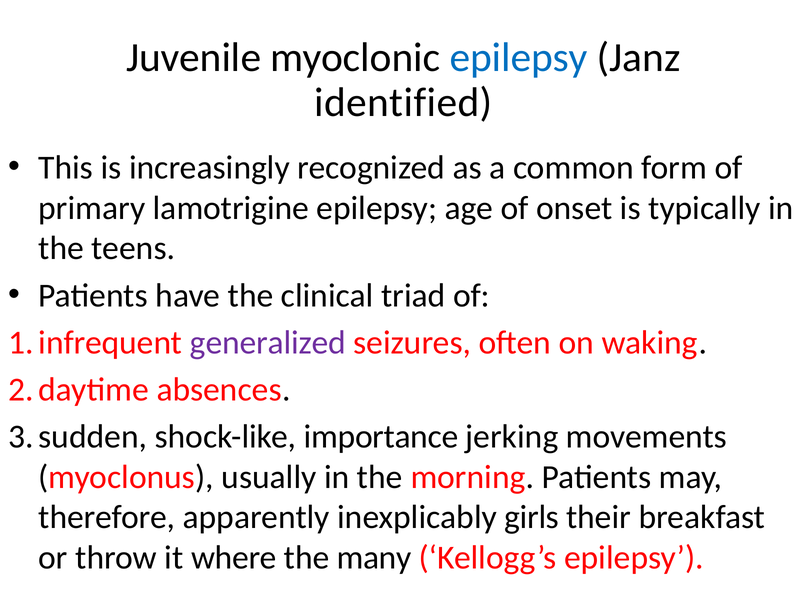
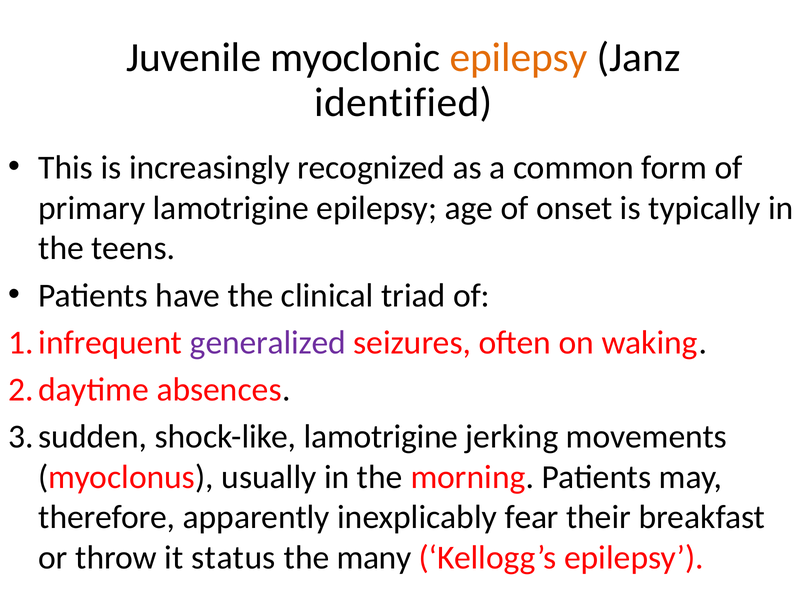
epilepsy at (519, 58) colour: blue -> orange
shock-like importance: importance -> lamotrigine
girls: girls -> fear
where: where -> status
